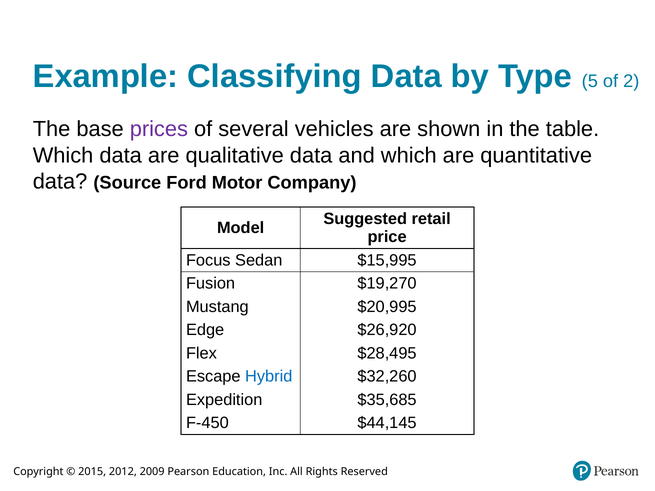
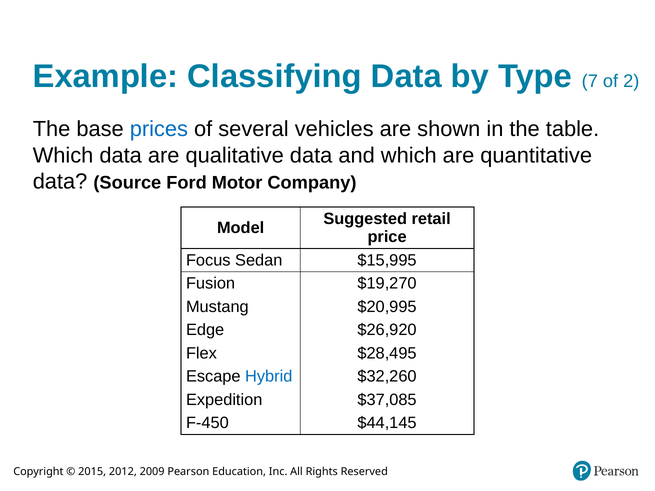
5: 5 -> 7
prices colour: purple -> blue
$35,685: $35,685 -> $37,085
